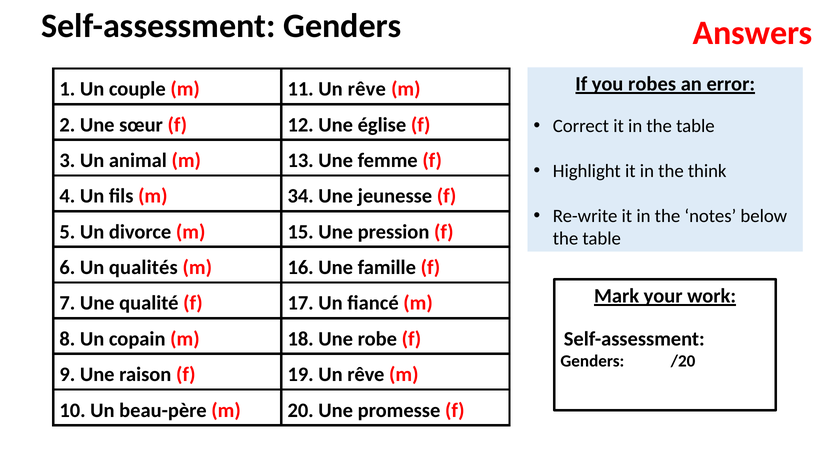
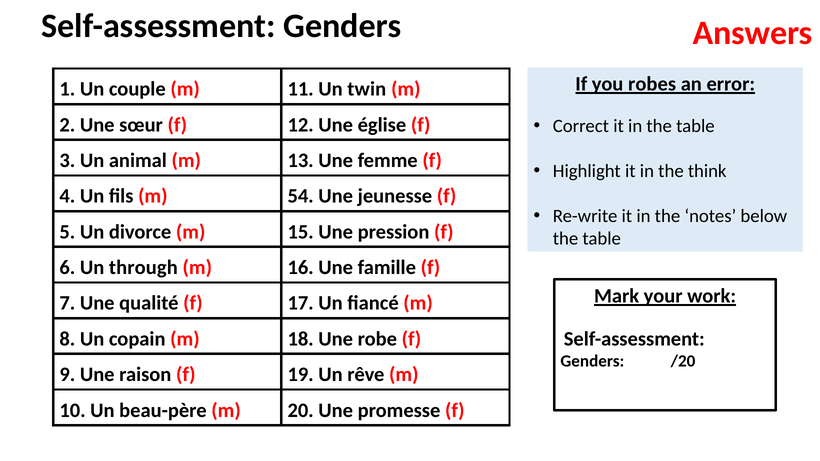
11 Un rêve: rêve -> twin
34: 34 -> 54
qualités: qualités -> through
